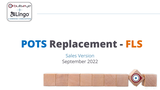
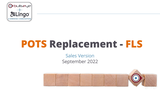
POTS colour: blue -> orange
